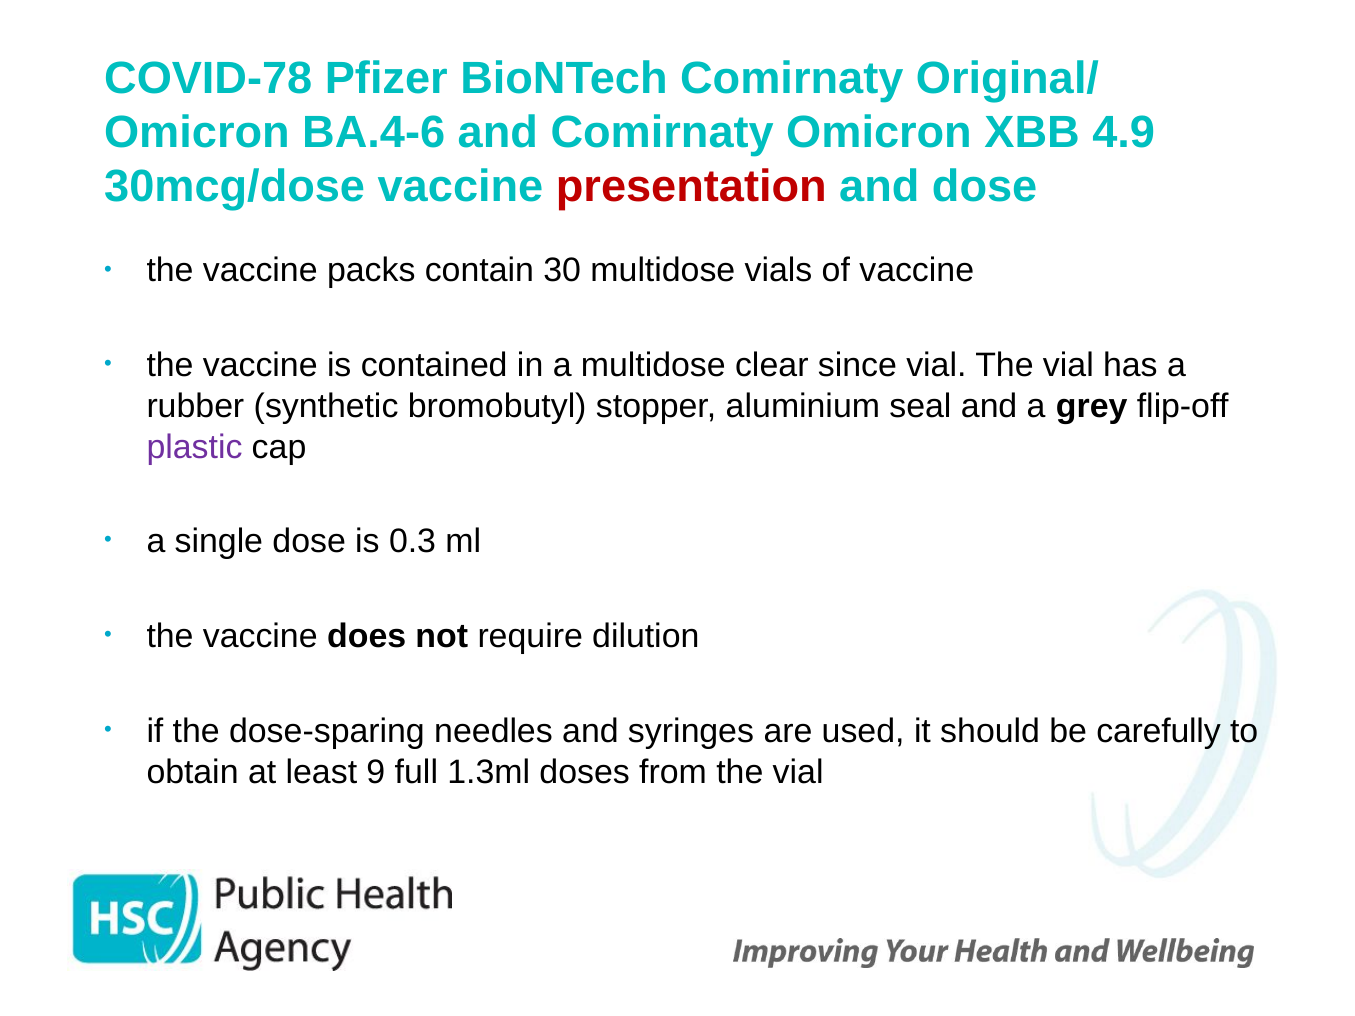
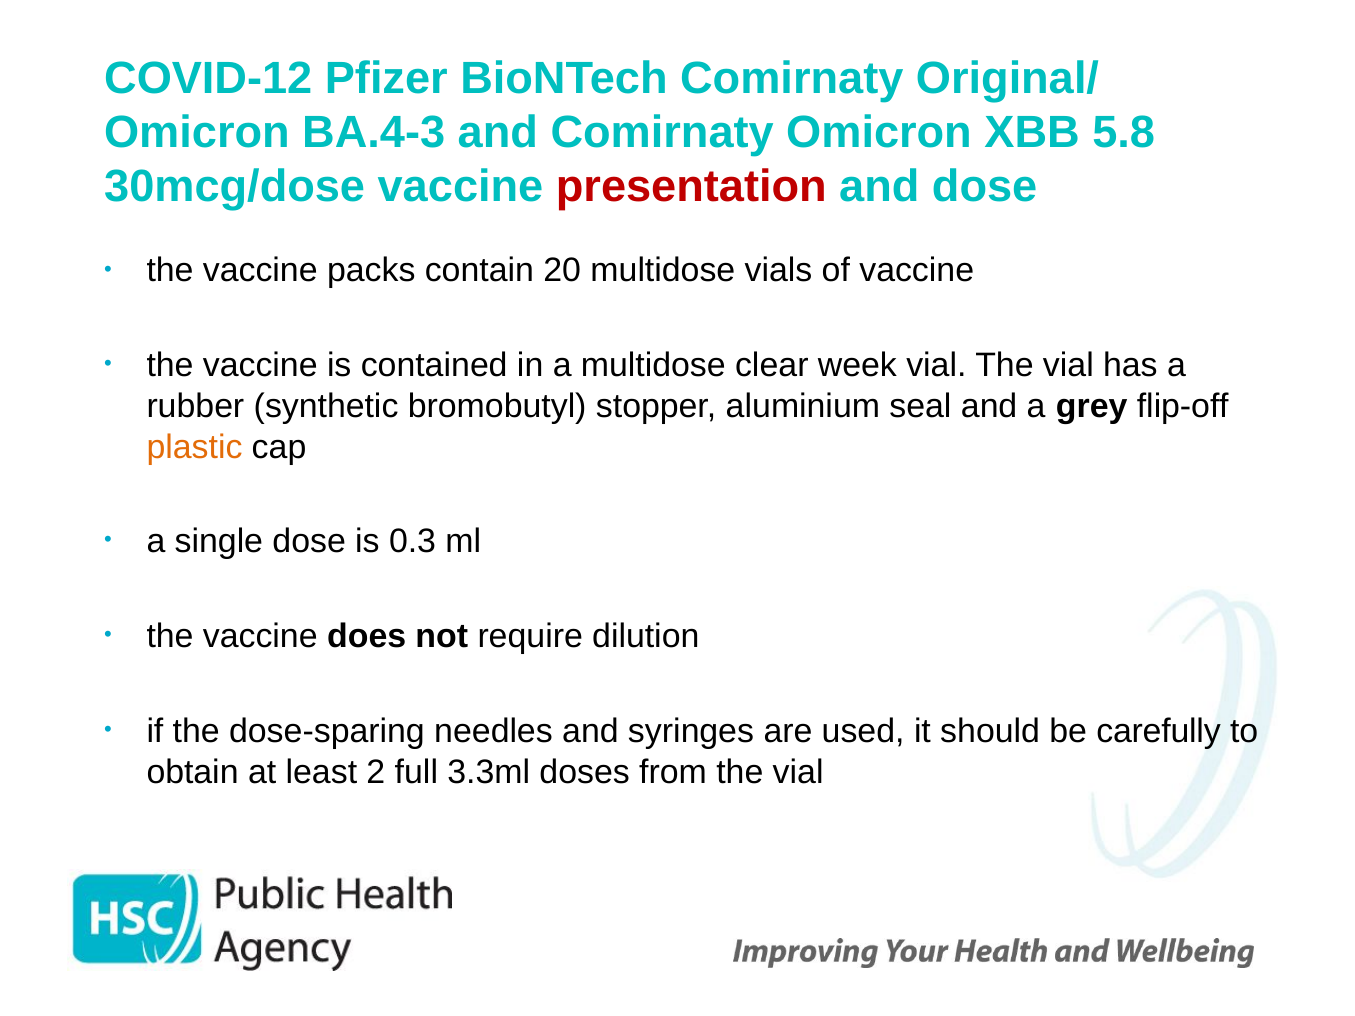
COVID-78: COVID-78 -> COVID-12
BA.4-6: BA.4-6 -> BA.4-3
4.9: 4.9 -> 5.8
30: 30 -> 20
since: since -> week
plastic colour: purple -> orange
9: 9 -> 2
1.3ml: 1.3ml -> 3.3ml
